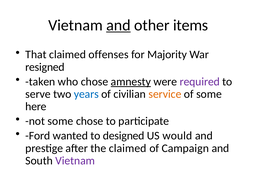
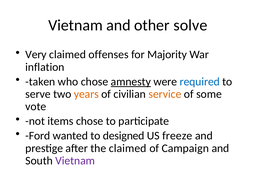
and at (118, 25) underline: present -> none
items: items -> solve
That: That -> Very
resigned: resigned -> inflation
required colour: purple -> blue
years colour: blue -> orange
here: here -> vote
not some: some -> items
would: would -> freeze
